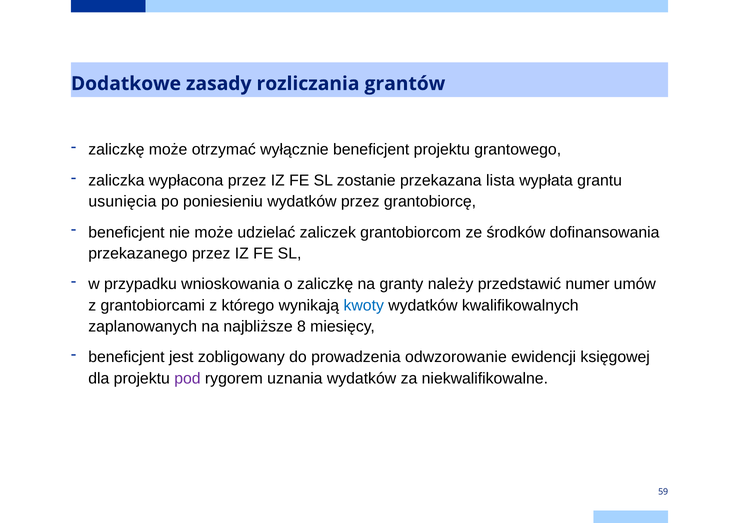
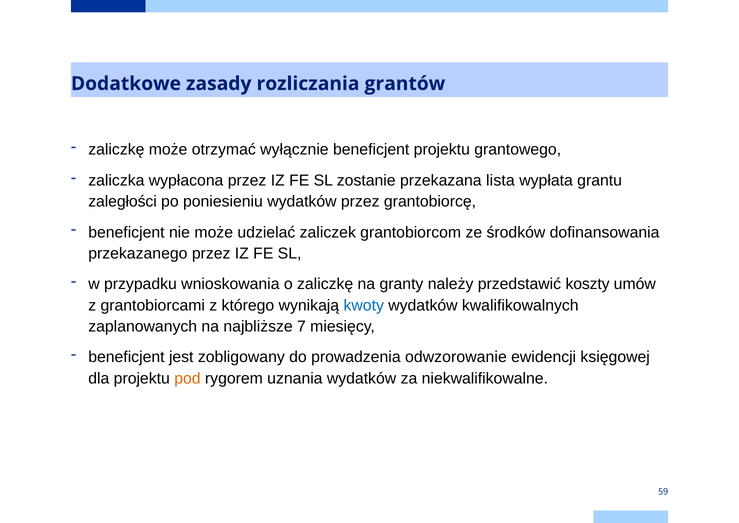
usunięcia: usunięcia -> zaległości
numer: numer -> koszty
8: 8 -> 7
pod colour: purple -> orange
